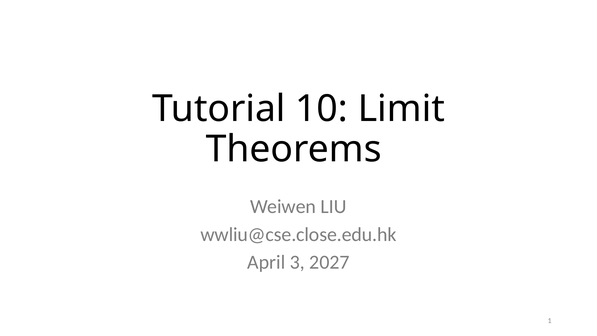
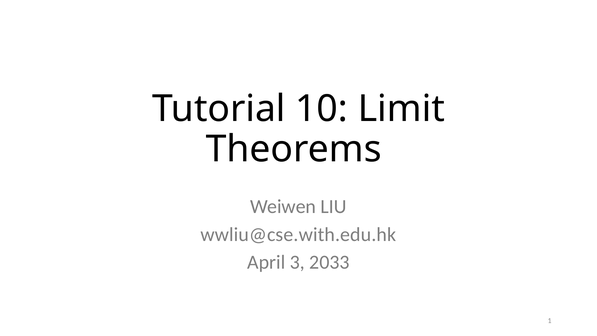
wwliu@cse.close.edu.hk: wwliu@cse.close.edu.hk -> wwliu@cse.with.edu.hk
2027: 2027 -> 2033
